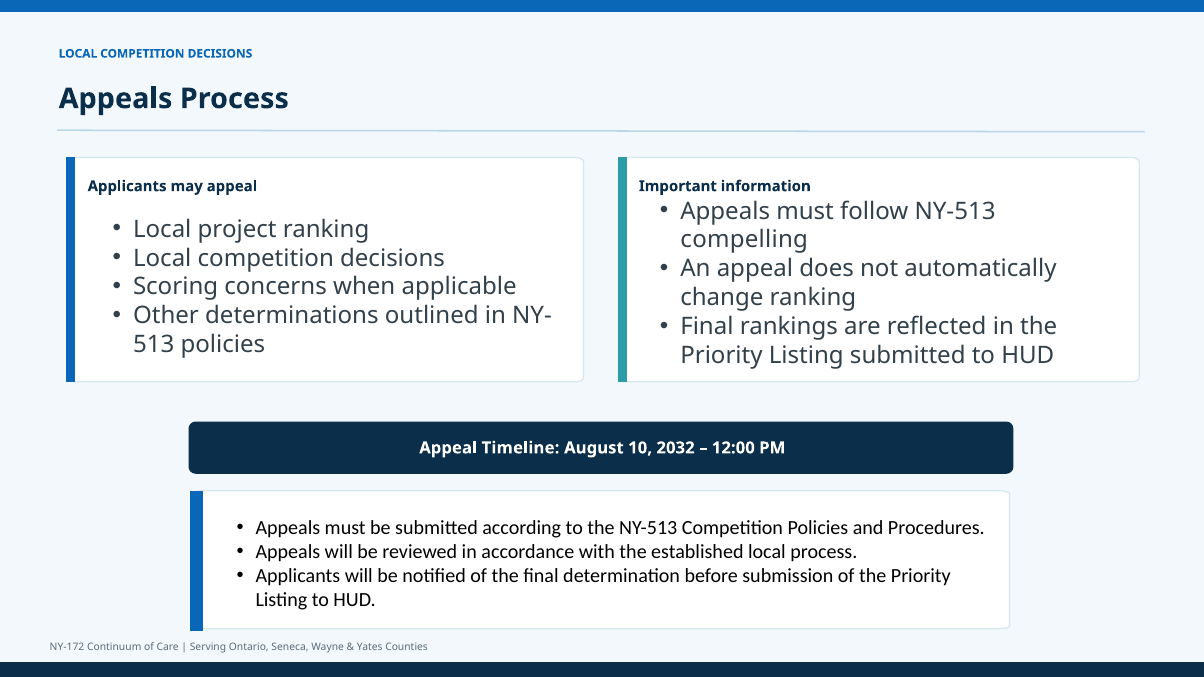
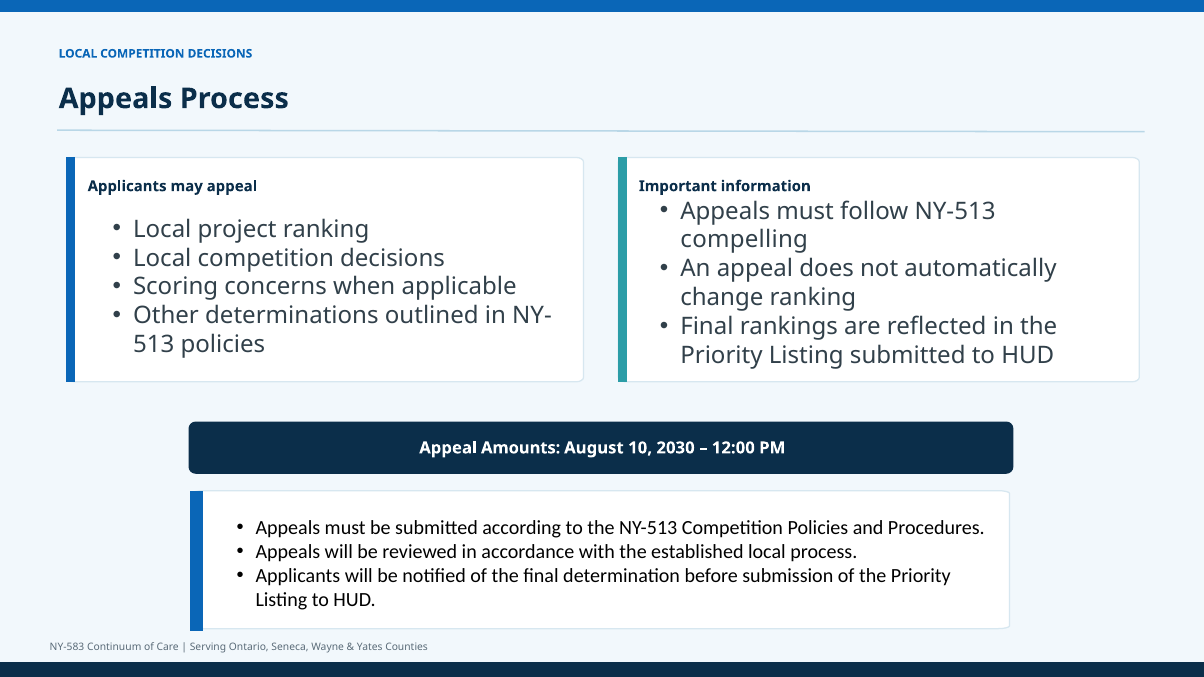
Timeline: Timeline -> Amounts
2032: 2032 -> 2030
NY-172: NY-172 -> NY-583
